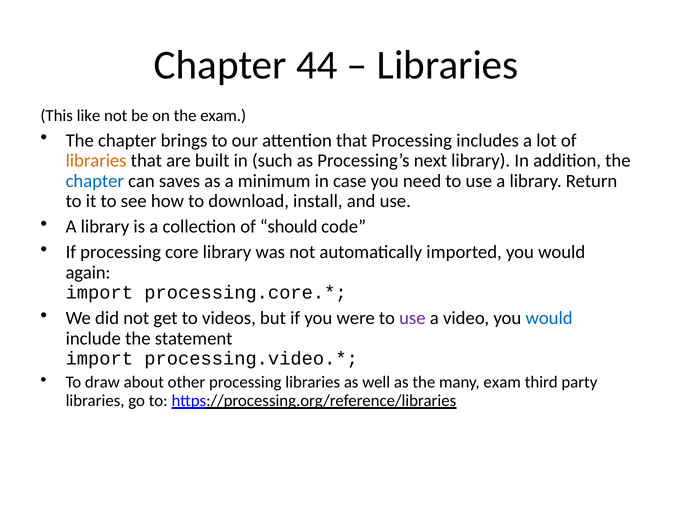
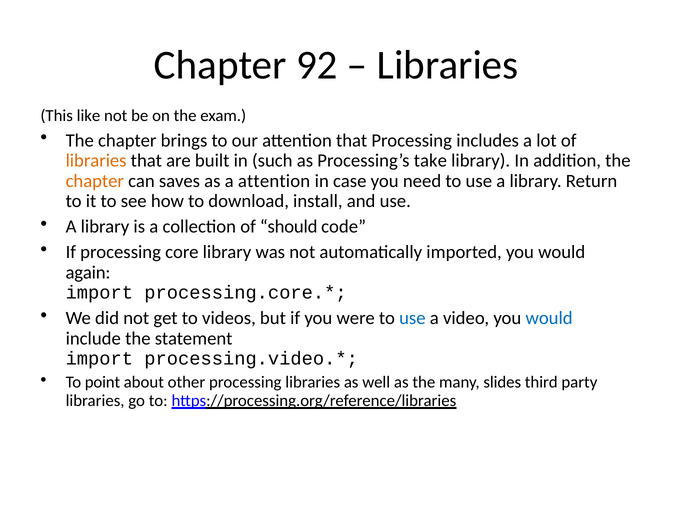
44: 44 -> 92
next: next -> take
chapter at (95, 181) colour: blue -> orange
a minimum: minimum -> attention
use at (412, 318) colour: purple -> blue
draw: draw -> point
many exam: exam -> slides
